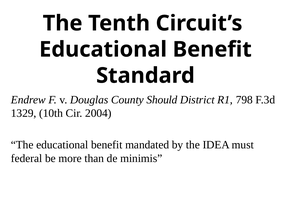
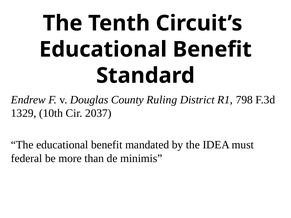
Should: Should -> Ruling
2004: 2004 -> 2037
